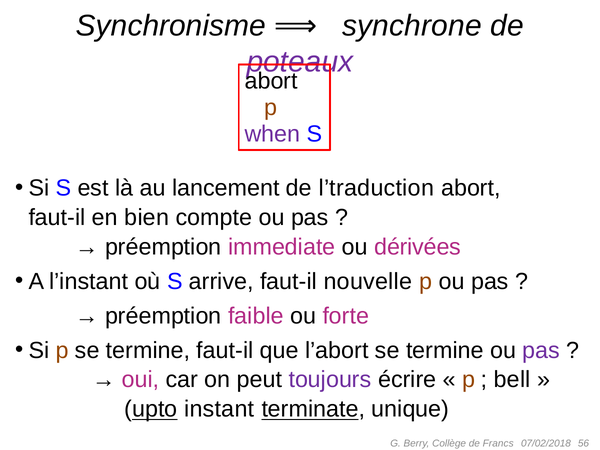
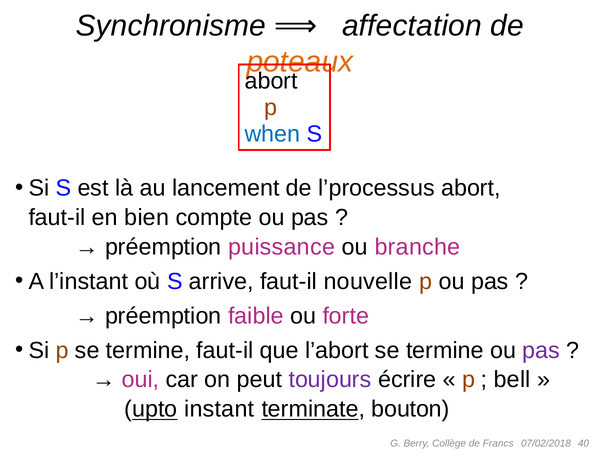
synchrone: synchrone -> affectation
poteaux colour: purple -> orange
when colour: purple -> blue
l’traduction: l’traduction -> l’processus
immediate: immediate -> puissance
dérivées: dérivées -> branche
unique: unique -> bouton
56: 56 -> 40
